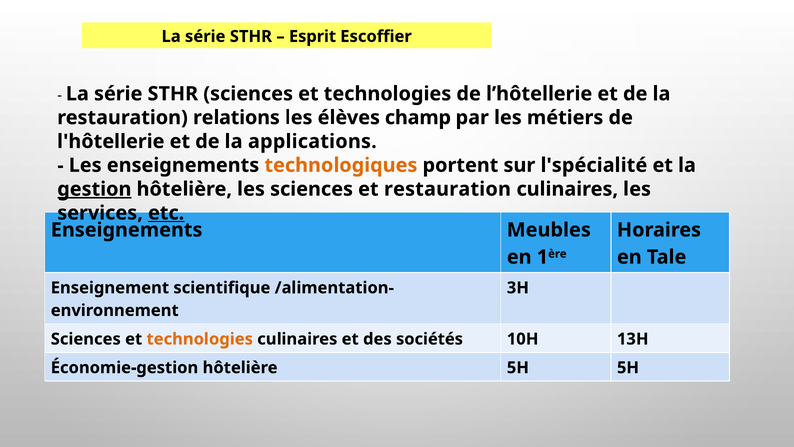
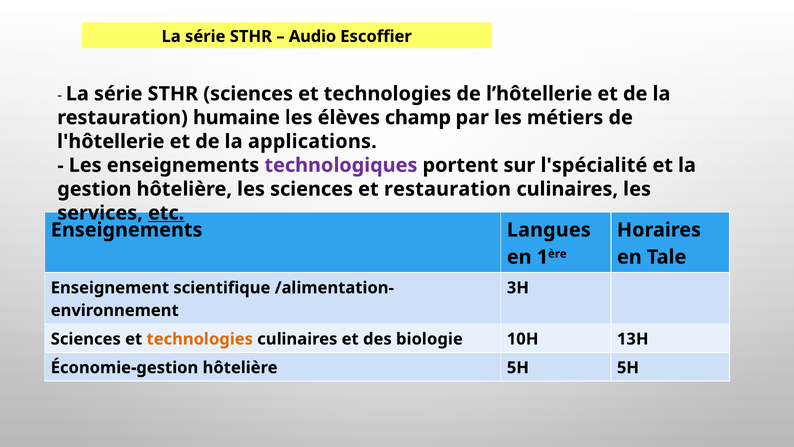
Esprit: Esprit -> Audio
relations: relations -> humaine
technologiques colour: orange -> purple
gestion underline: present -> none
Meubles: Meubles -> Langues
sociétés: sociétés -> biologie
